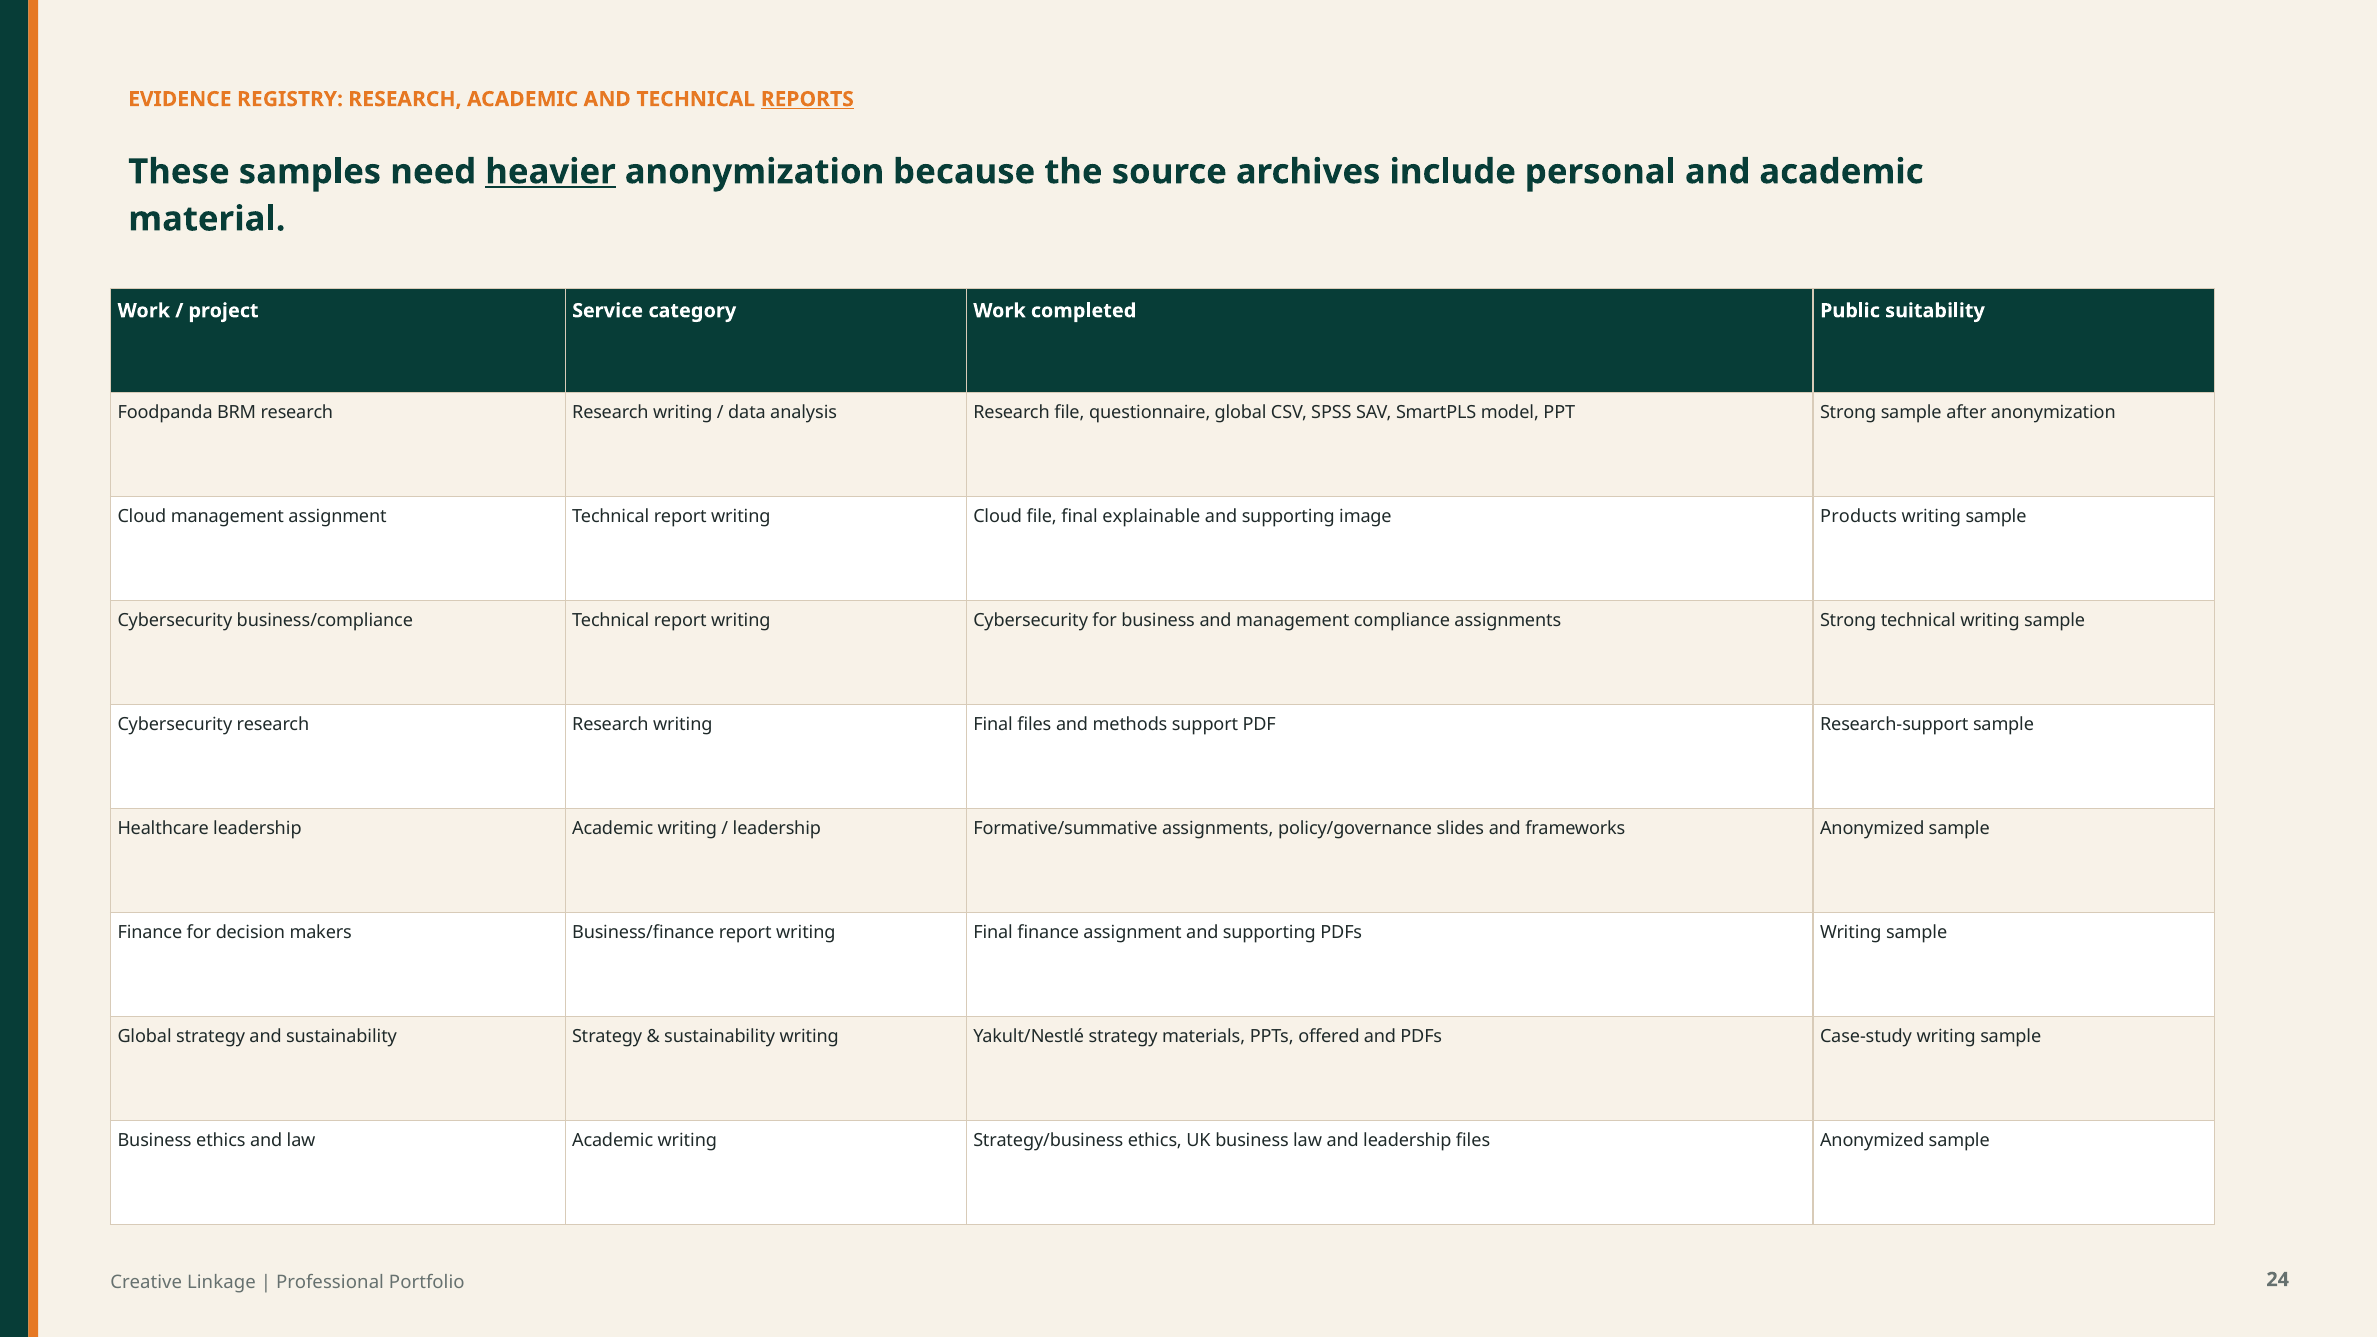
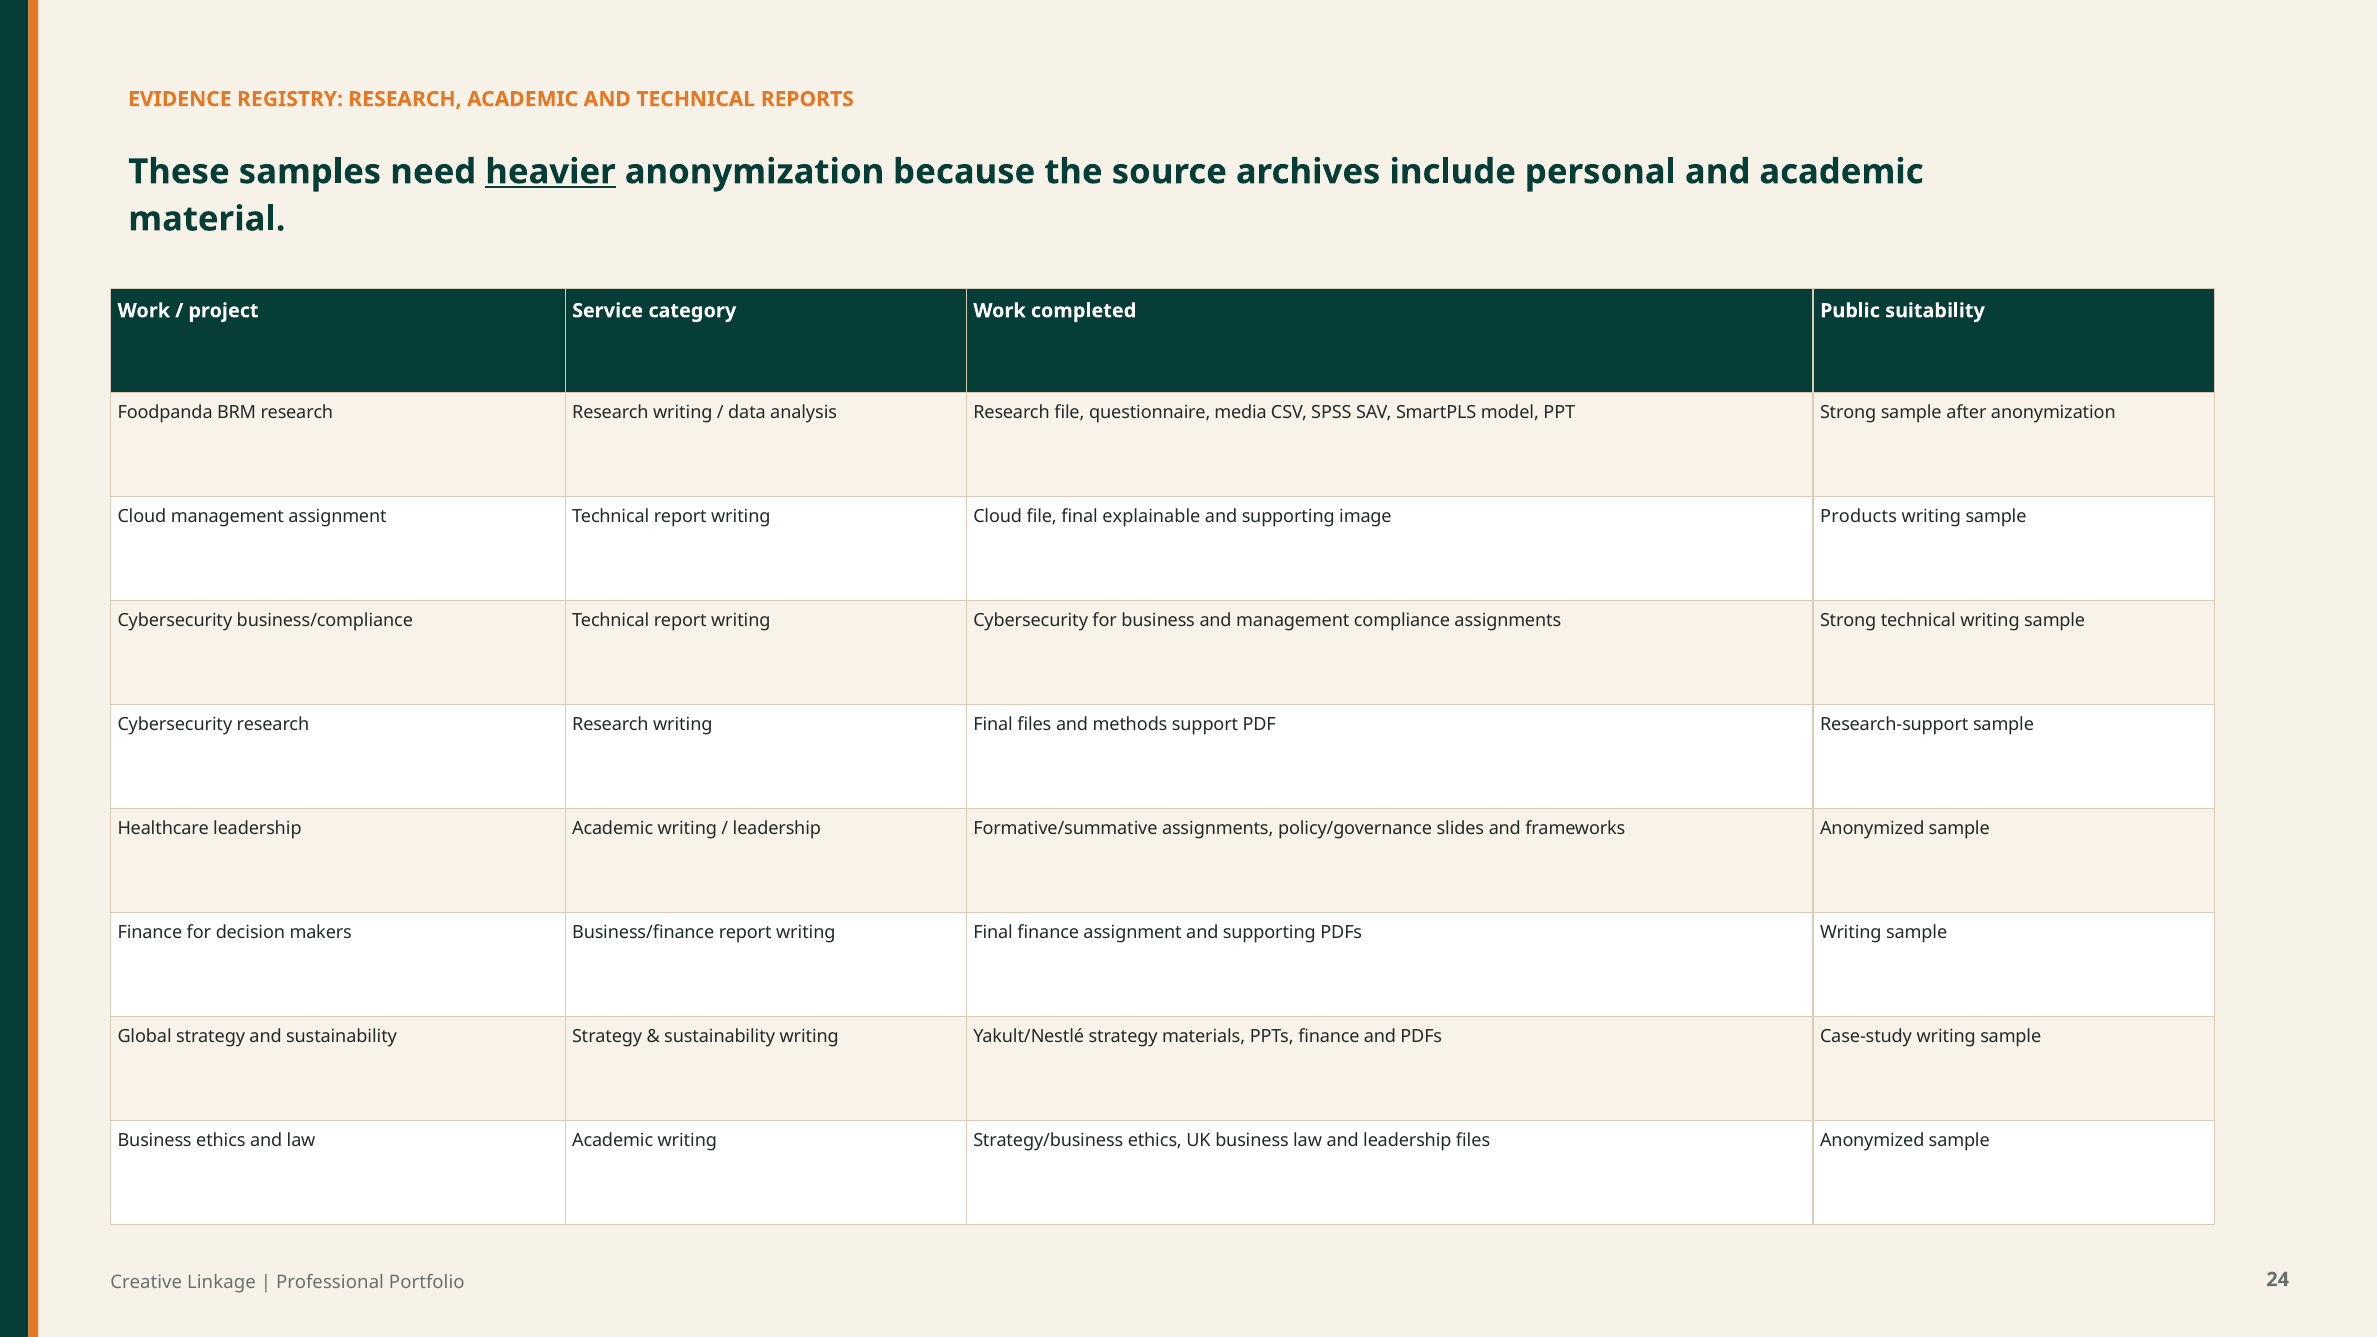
REPORTS underline: present -> none
questionnaire global: global -> media
PPTs offered: offered -> finance
